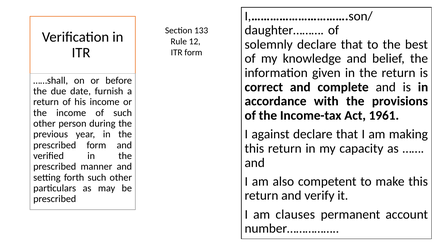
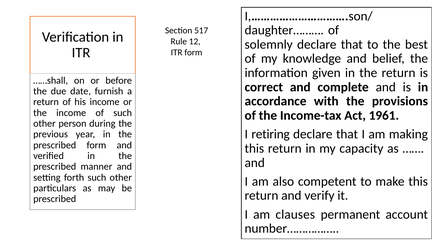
133: 133 -> 517
against: against -> retiring
